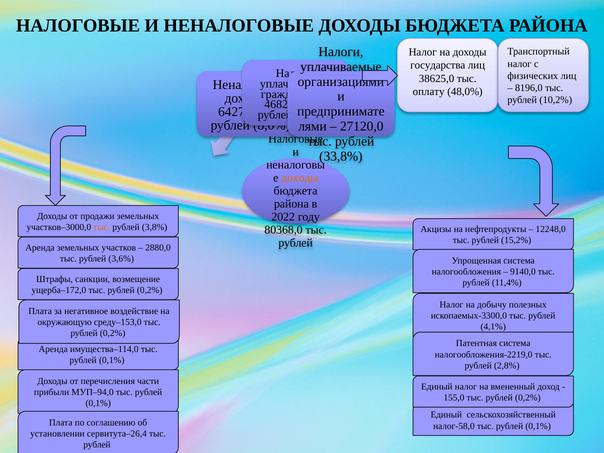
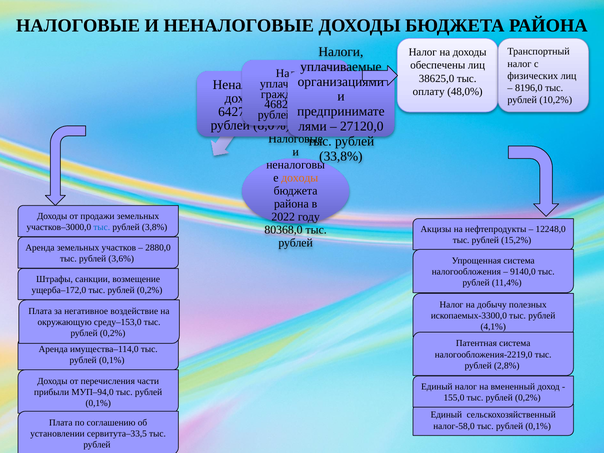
государства: государства -> обеспечены
тыс at (102, 227) colour: orange -> blue
сервитута–26,4: сервитута–26,4 -> сервитута–33,5
